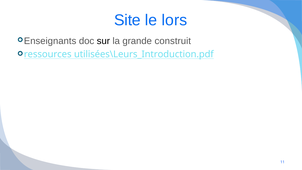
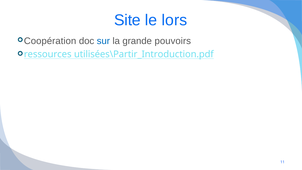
Enseignants: Enseignants -> Coopération
sur colour: black -> blue
construit: construit -> pouvoirs
utilisées\Leurs_Introduction.pdf: utilisées\Leurs_Introduction.pdf -> utilisées\Partir_Introduction.pdf
